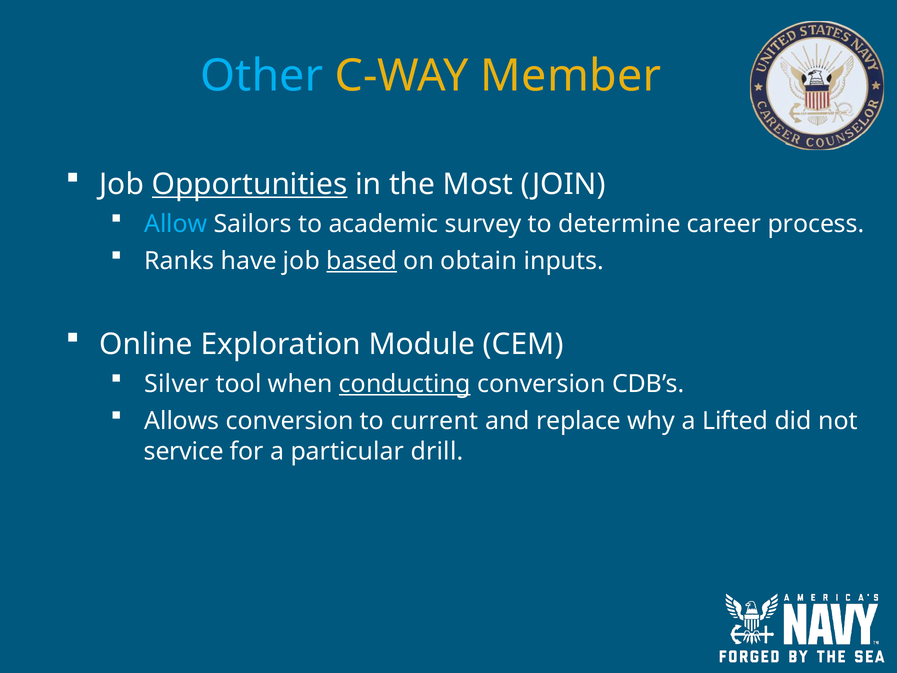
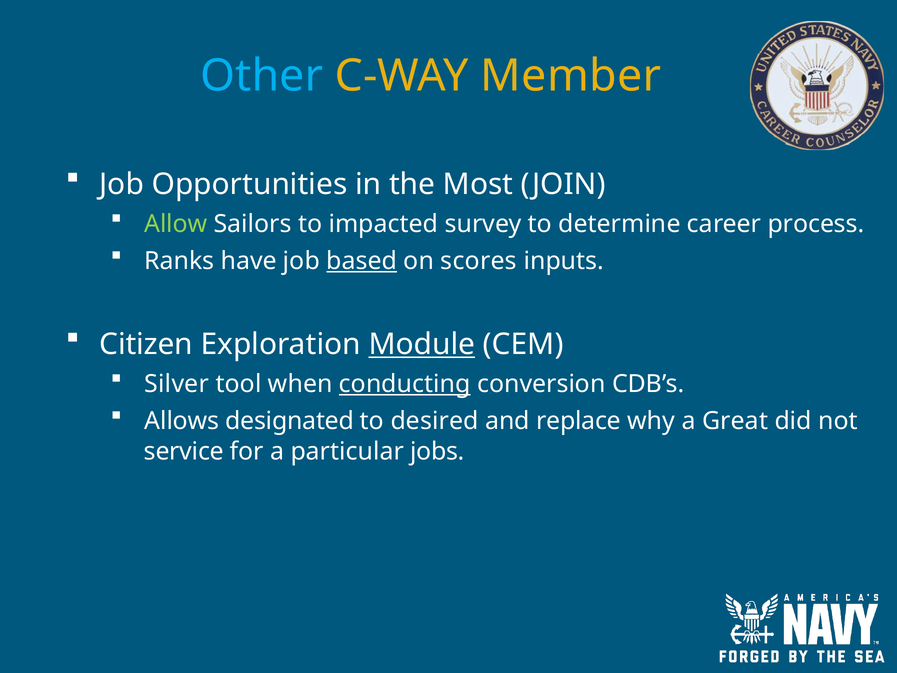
Opportunities underline: present -> none
Allow colour: light blue -> light green
academic: academic -> impacted
obtain: obtain -> scores
Online: Online -> Citizen
Module underline: none -> present
Allows conversion: conversion -> designated
current: current -> desired
Lifted: Lifted -> Great
drill: drill -> jobs
